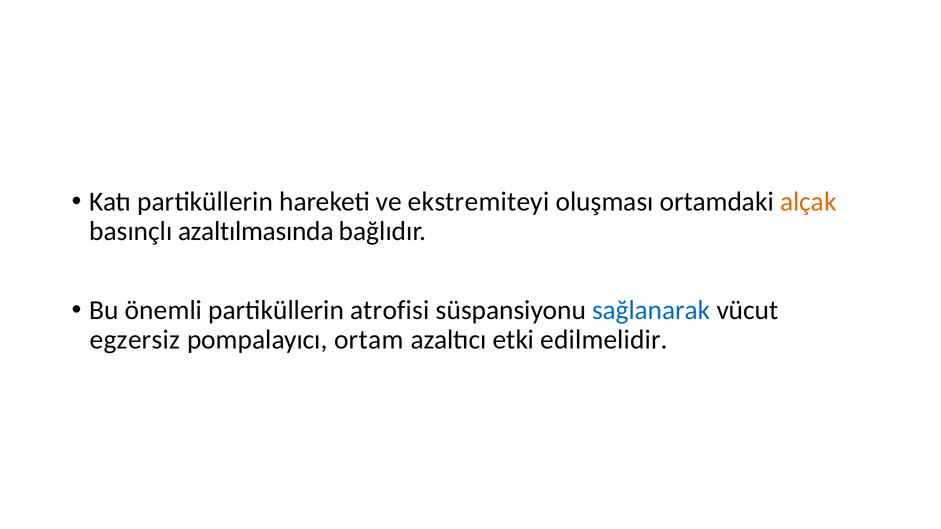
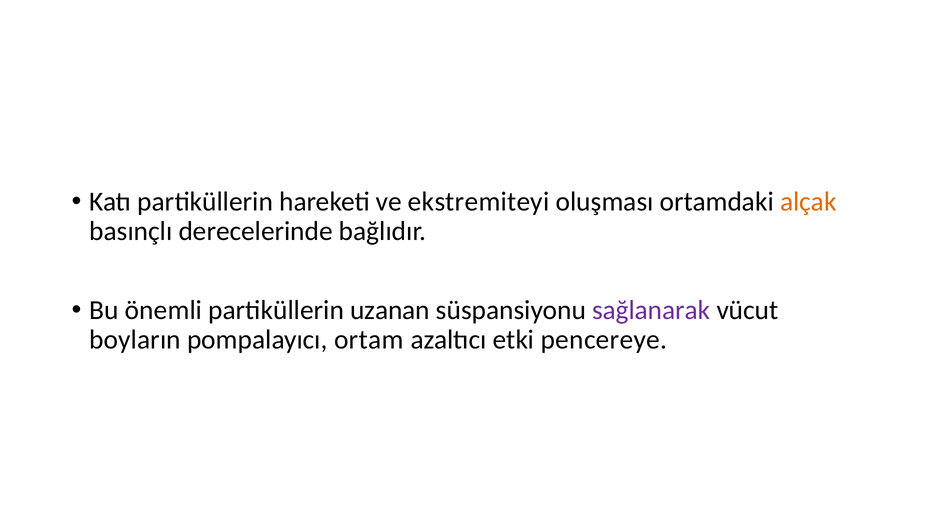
azaltılmasında: azaltılmasında -> derecelerinde
atrofisi: atrofisi -> uzanan
sağlanarak colour: blue -> purple
egzersiz: egzersiz -> boyların
edilmelidir: edilmelidir -> pencereye
